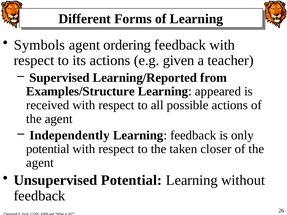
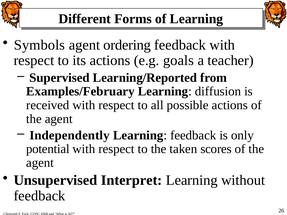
given: given -> goals
Examples/Structure: Examples/Structure -> Examples/February
appeared: appeared -> diffusion
closer: closer -> scores
Unsupervised Potential: Potential -> Interpret
